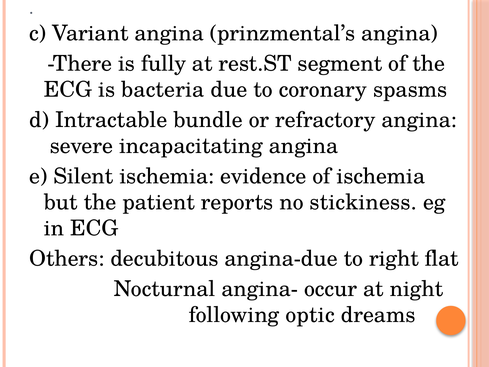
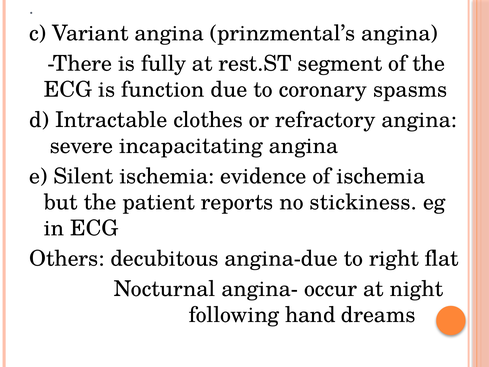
bacteria: bacteria -> function
bundle: bundle -> clothes
optic: optic -> hand
